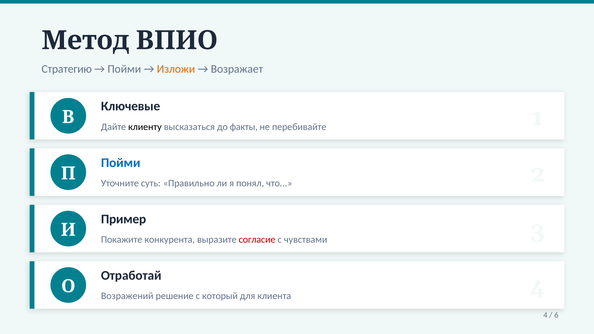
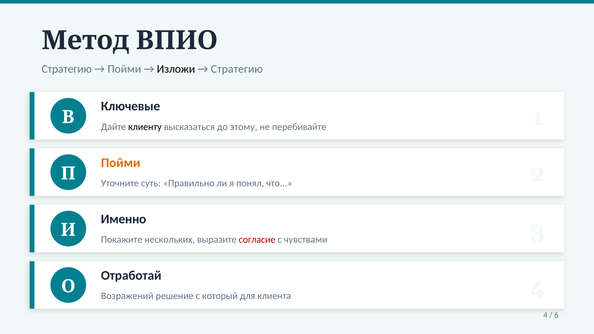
Изложи colour: orange -> black
Возражает at (237, 69): Возражает -> Стратегию
факты: факты -> этому
Пойми at (121, 163) colour: blue -> orange
Пример: Пример -> Именно
конкурента: конкурента -> нескольких
